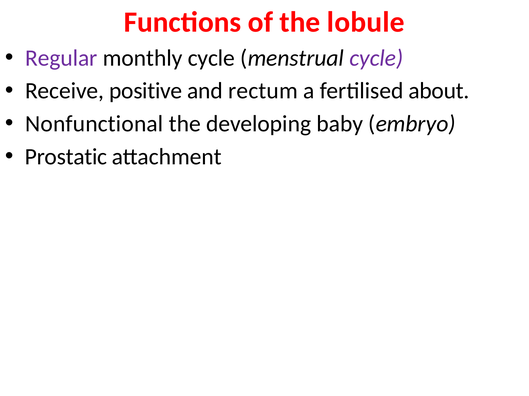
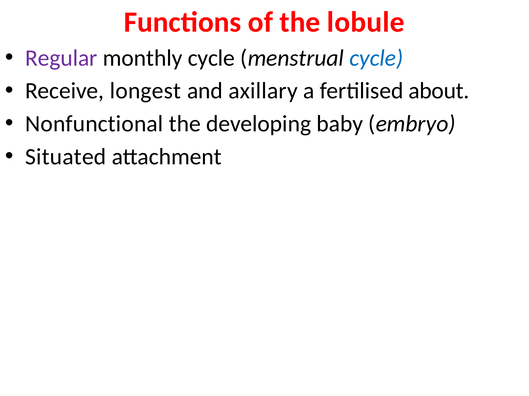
cycle at (376, 58) colour: purple -> blue
positive: positive -> longest
rectum: rectum -> axillary
Prostatic: Prostatic -> Situated
